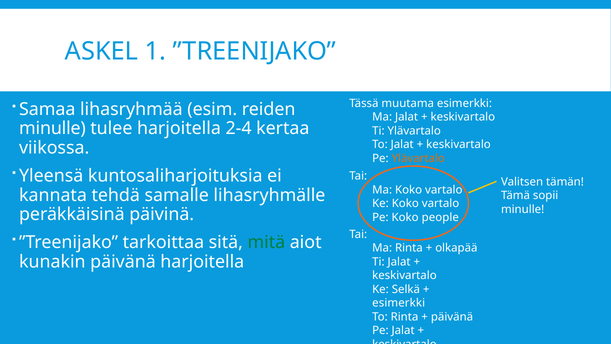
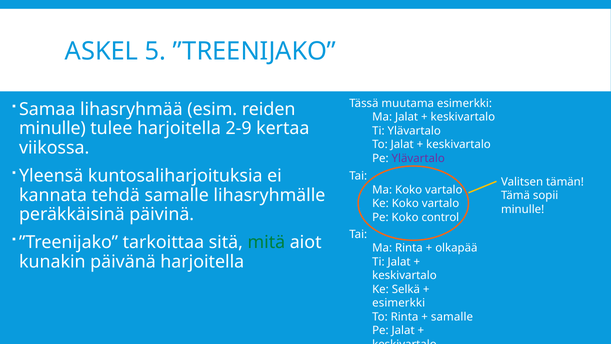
1: 1 -> 5
2-4: 2-4 -> 2-9
Ylävartalo at (418, 158) colour: orange -> purple
people: people -> control
päivänä at (452, 317): päivänä -> samalle
